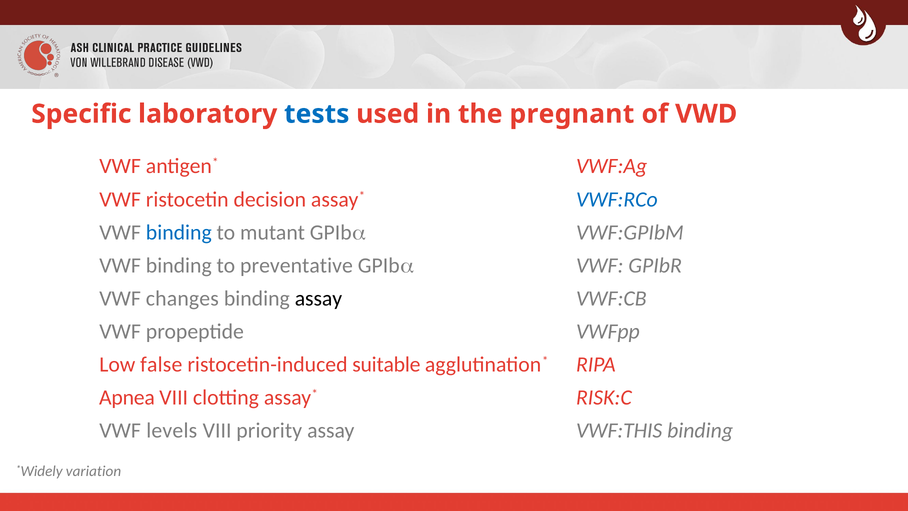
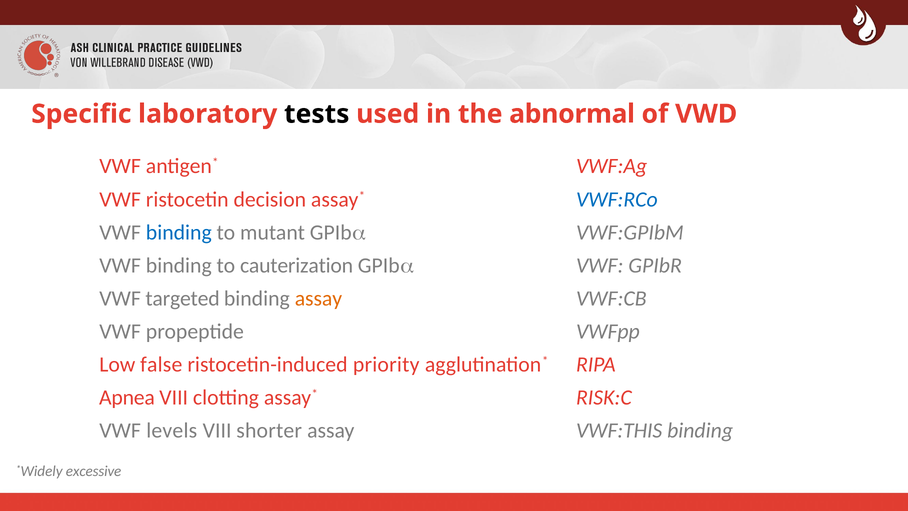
tests colour: blue -> black
pregnant: pregnant -> abnormal
preventative: preventative -> cauterization
changes: changes -> targeted
assay at (318, 299) colour: black -> orange
suitable: suitable -> priority
priority: priority -> shorter
variation: variation -> excessive
